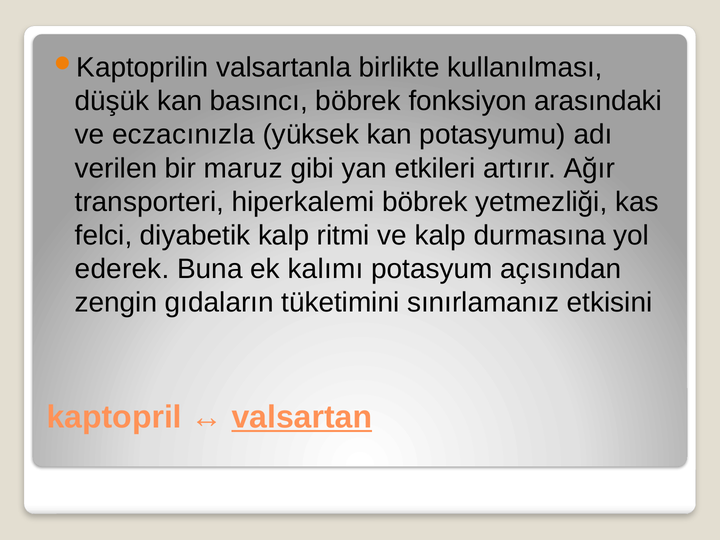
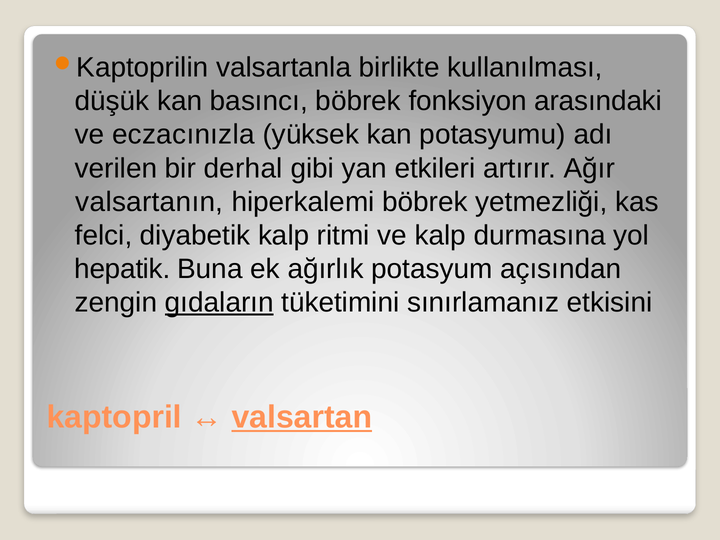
maruz: maruz -> derhal
transporteri: transporteri -> valsartanın
ederek: ederek -> hepatik
kalımı: kalımı -> ağırlık
gıdaların underline: none -> present
